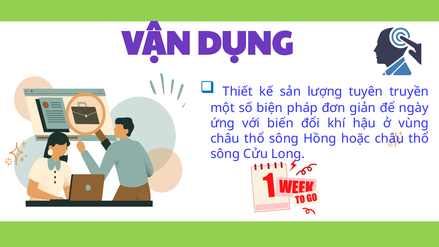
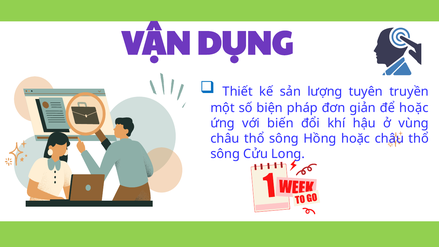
để ngày: ngày -> hoặc
